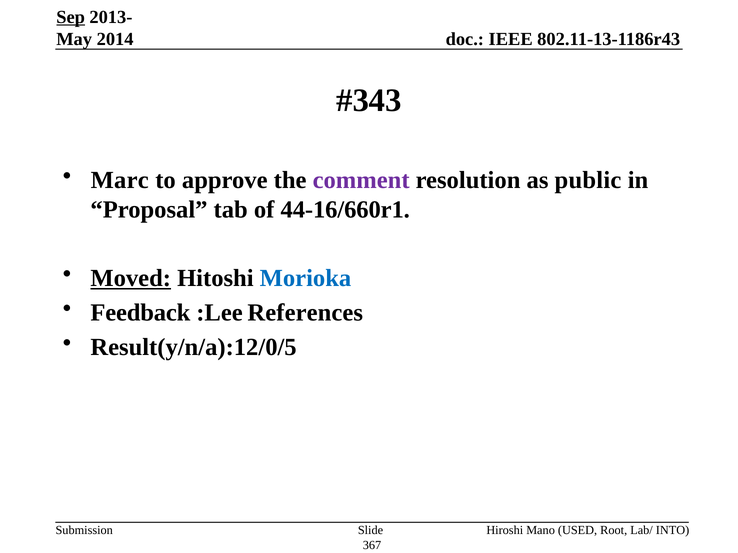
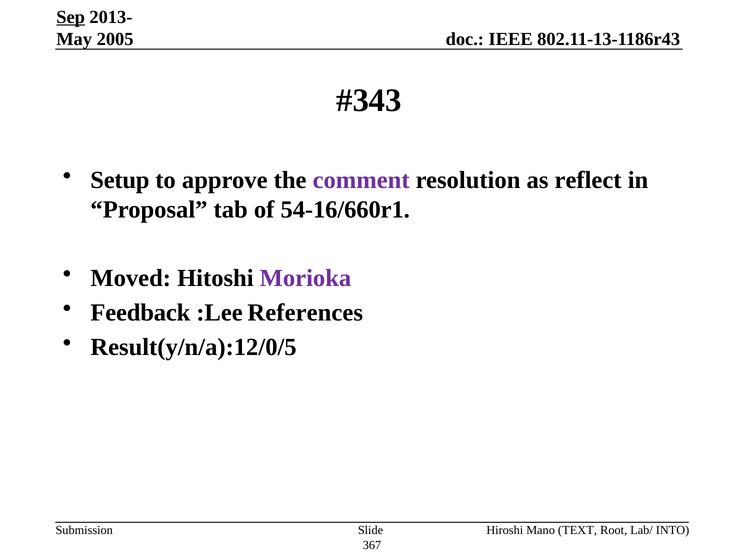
2014: 2014 -> 2005
Marc: Marc -> Setup
public: public -> reflect
44-16/660r1: 44-16/660r1 -> 54-16/660r1
Moved underline: present -> none
Morioka colour: blue -> purple
USED: USED -> TEXT
